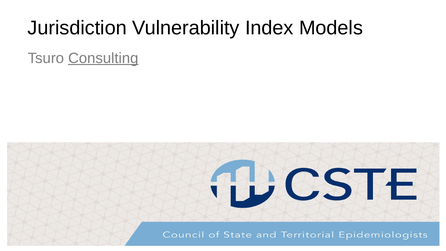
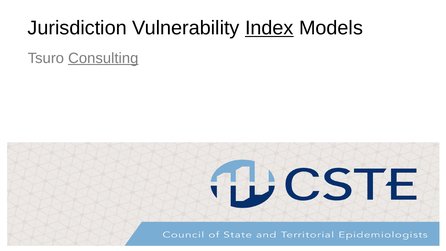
Index underline: none -> present
